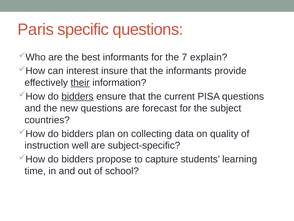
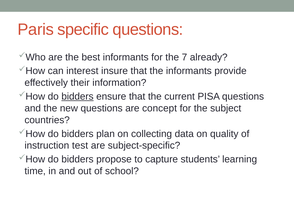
explain: explain -> already
their underline: present -> none
forecast: forecast -> concept
well: well -> test
